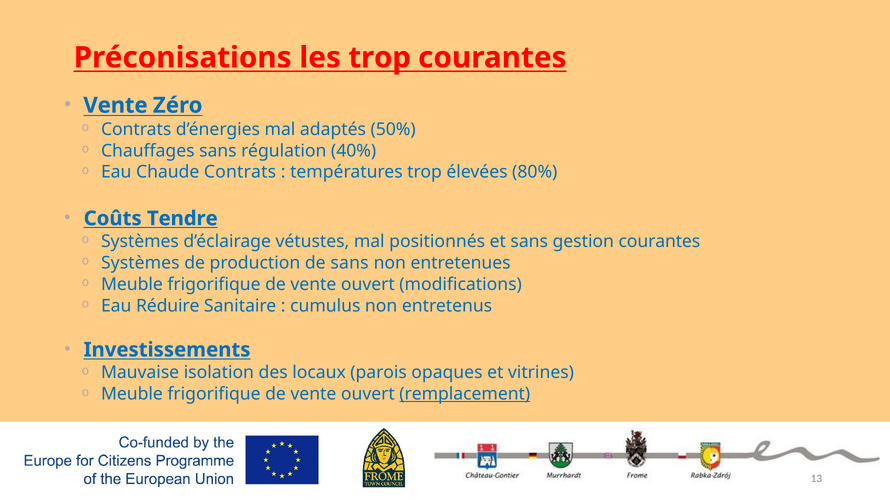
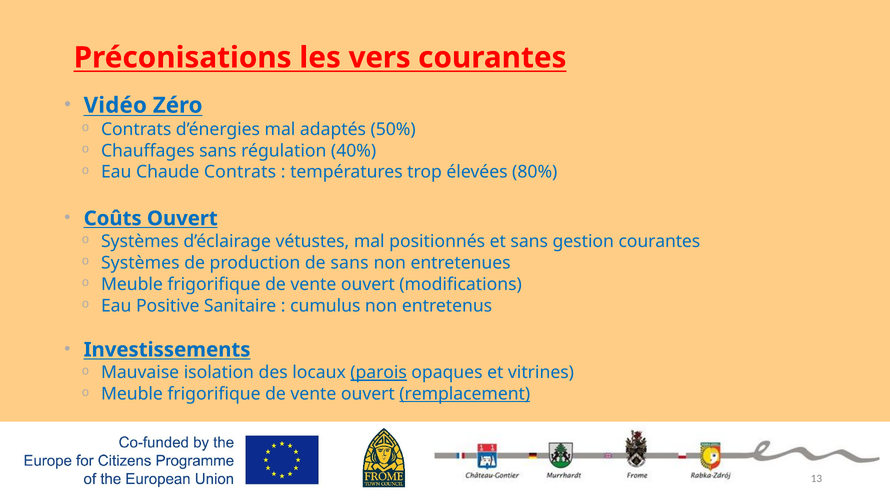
les trop: trop -> vers
Vente at (115, 105): Vente -> Vidéo
Coûts Tendre: Tendre -> Ouvert
Réduire: Réduire -> Positive
parois underline: none -> present
